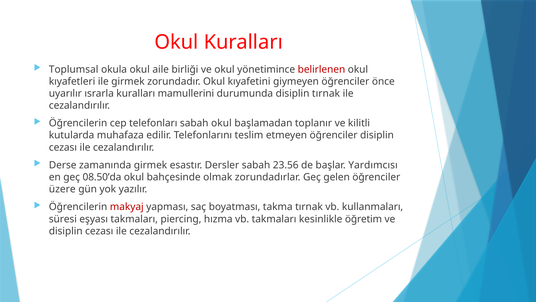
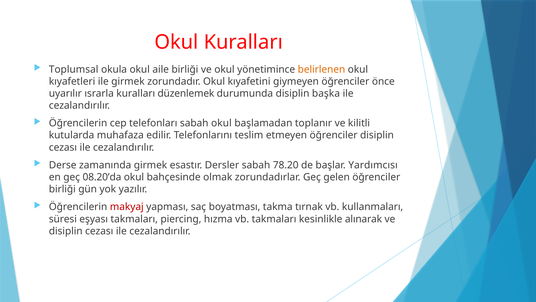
belirlenen colour: red -> orange
mamullerini: mamullerini -> düzenlemek
disiplin tırnak: tırnak -> başka
23.56: 23.56 -> 78.20
08.50’da: 08.50’da -> 08.20’da
üzere at (62, 189): üzere -> birliği
öğretim: öğretim -> alınarak
